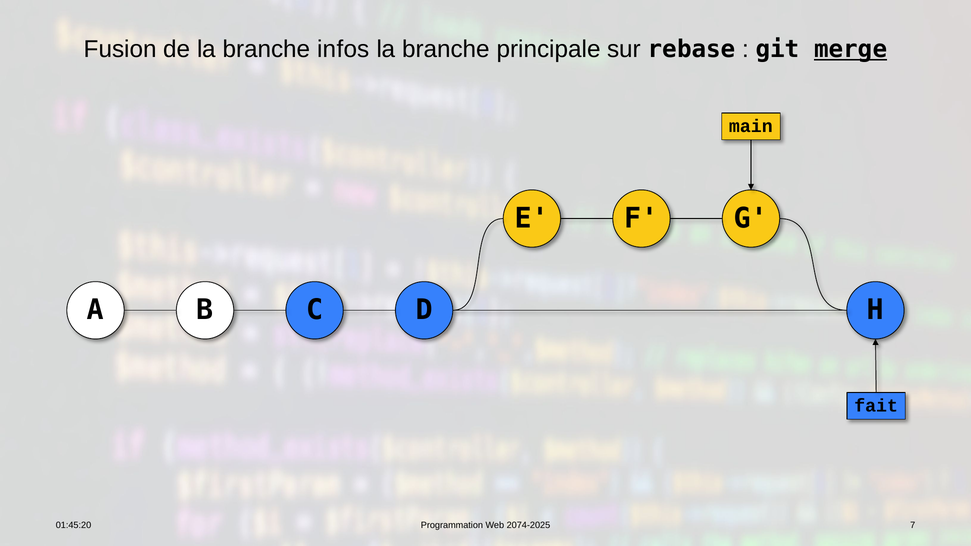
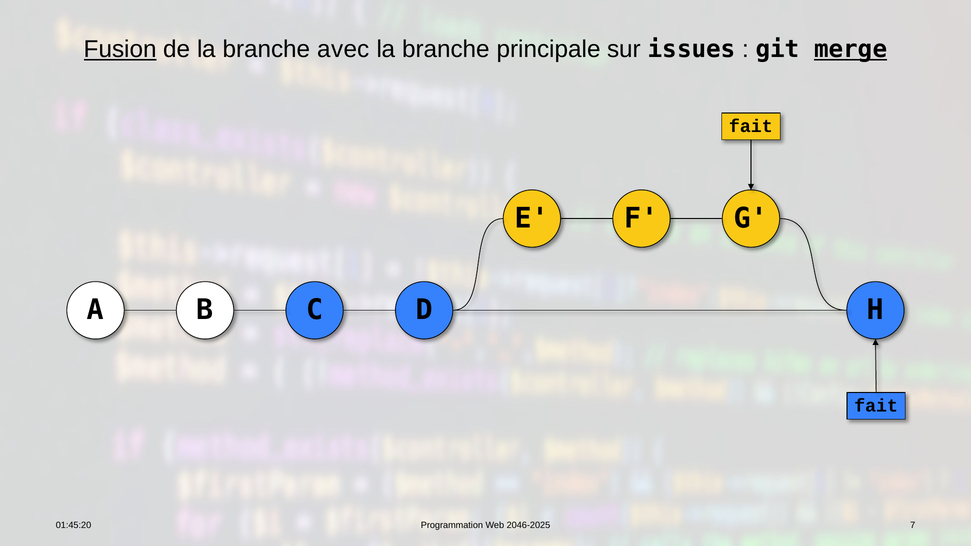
Fusion underline: none -> present
infos: infos -> avec
rebase: rebase -> issues
main at (751, 126): main -> fait
2074-2025: 2074-2025 -> 2046-2025
